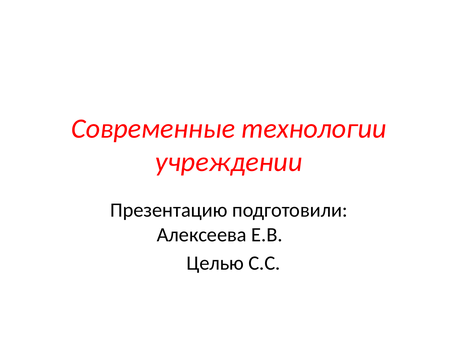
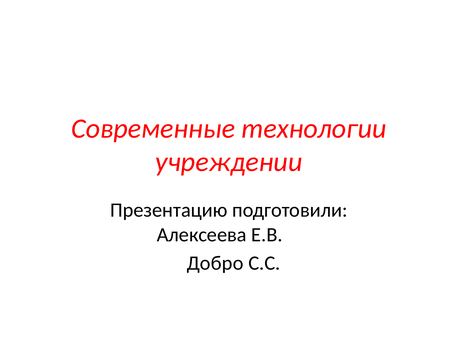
Целью: Целью -> Добро
